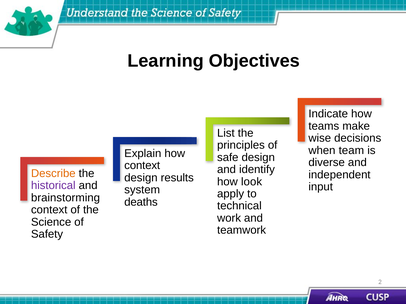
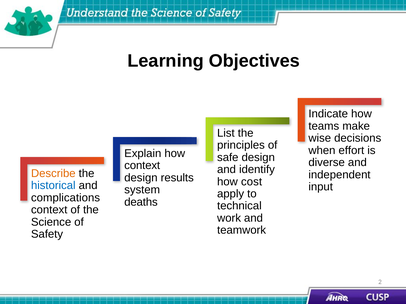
team: team -> effort
look: look -> cost
historical colour: purple -> blue
brainstorming: brainstorming -> complications
